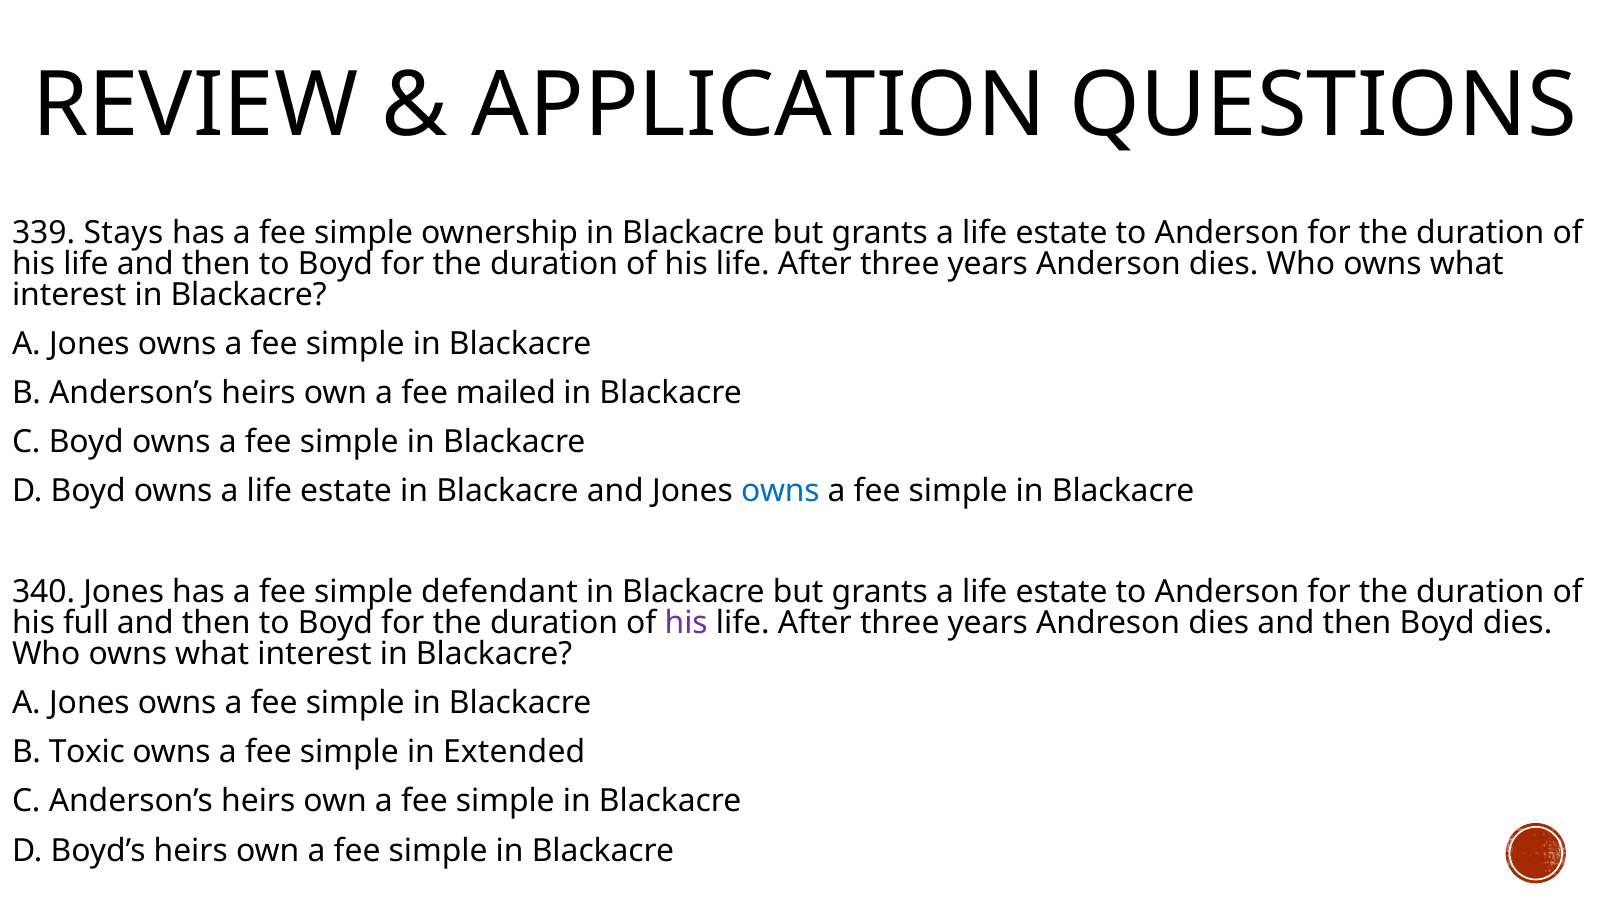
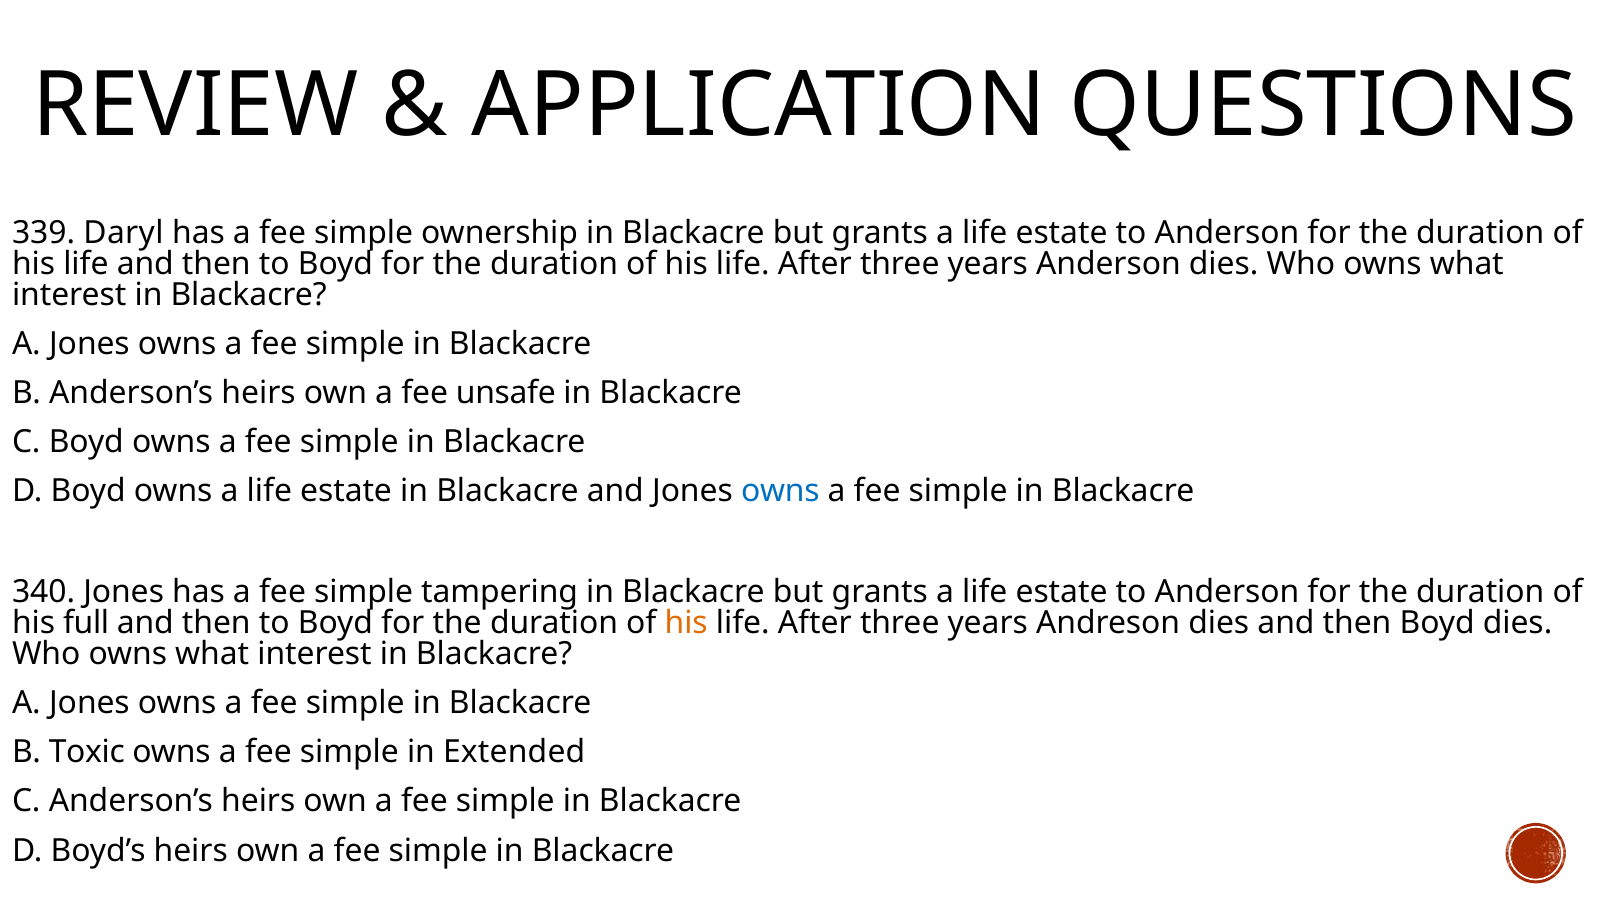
Stays: Stays -> Daryl
mailed: mailed -> unsafe
defendant: defendant -> tampering
his at (686, 623) colour: purple -> orange
